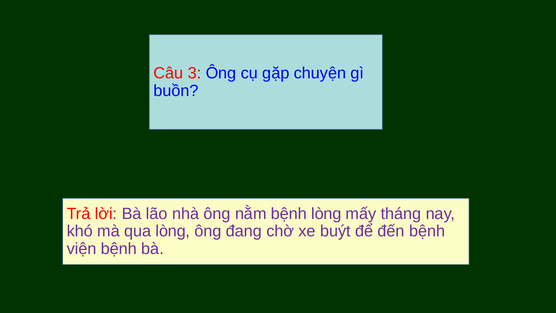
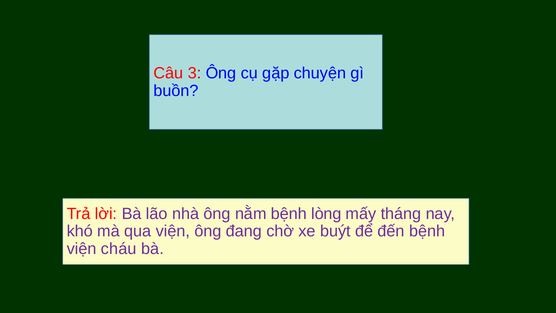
qua lòng: lòng -> viện
viện bệnh: bệnh -> cháu
